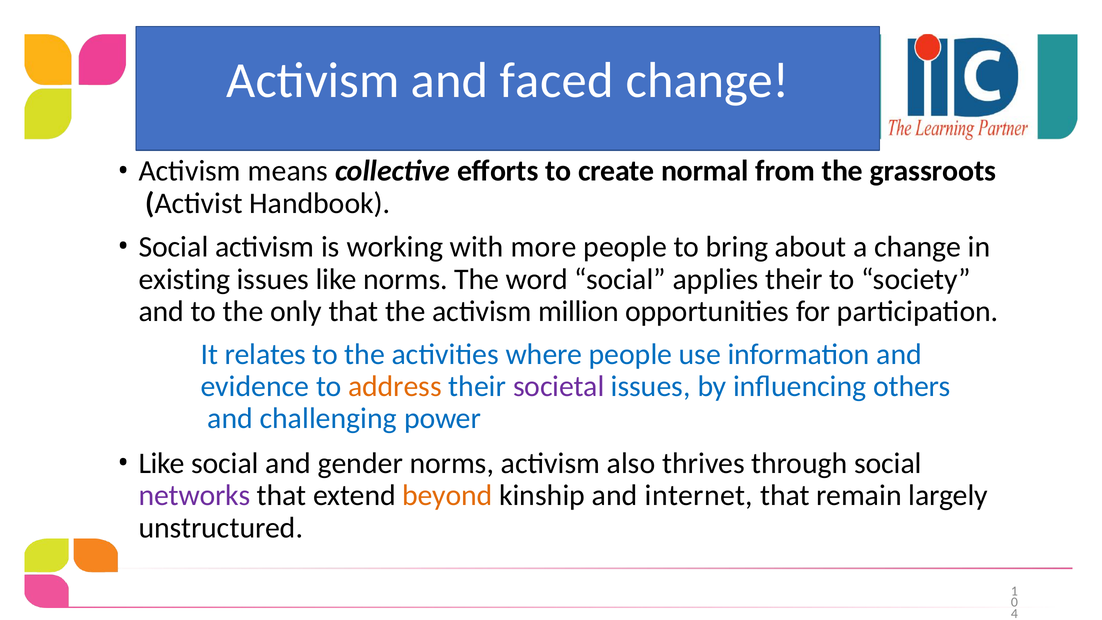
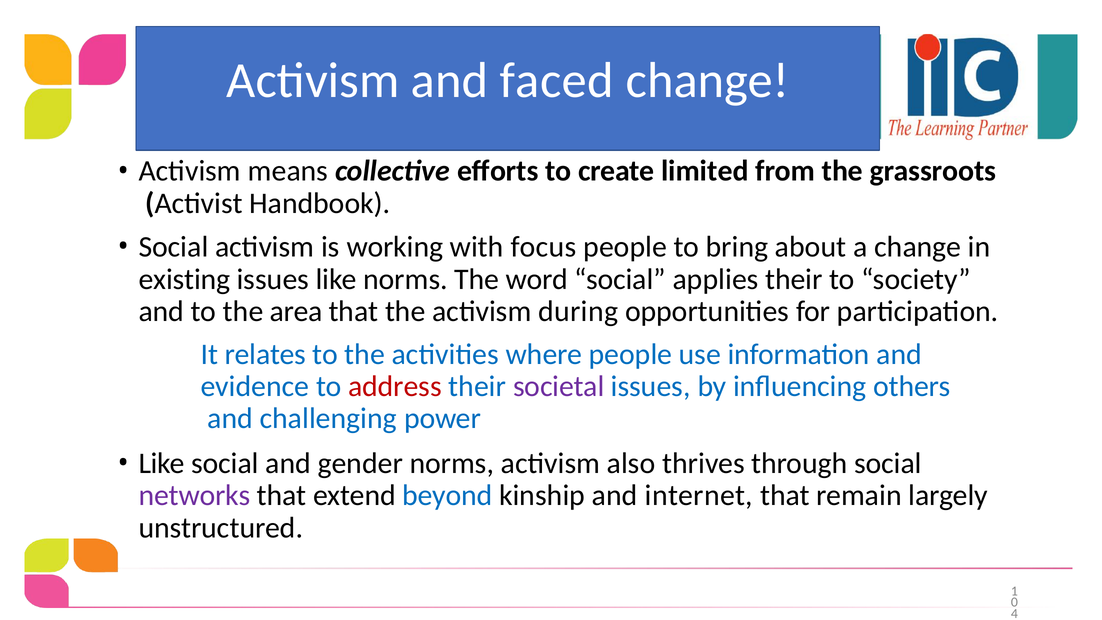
normal: normal -> limited
more: more -> focus
only: only -> area
million: million -> during
address colour: orange -> red
beyond colour: orange -> blue
